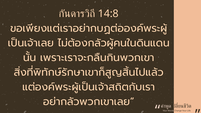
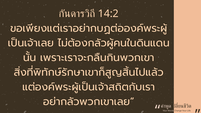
14:8: 14:8 -> 14:2
